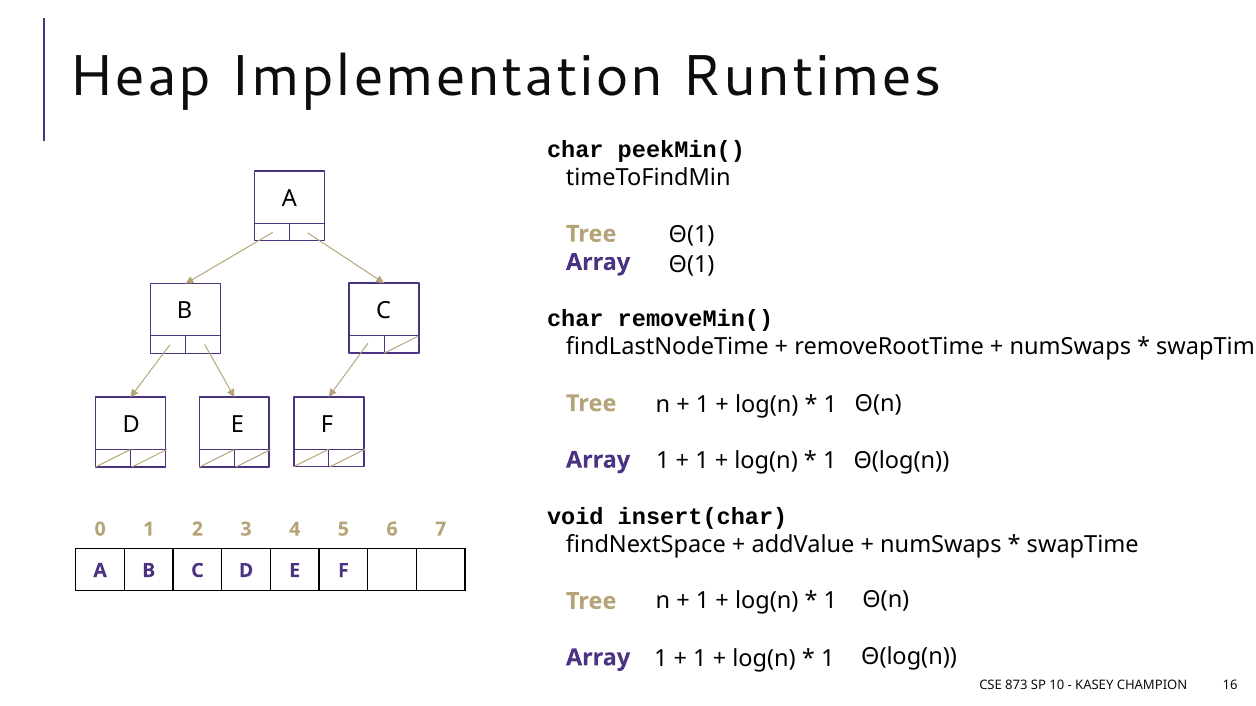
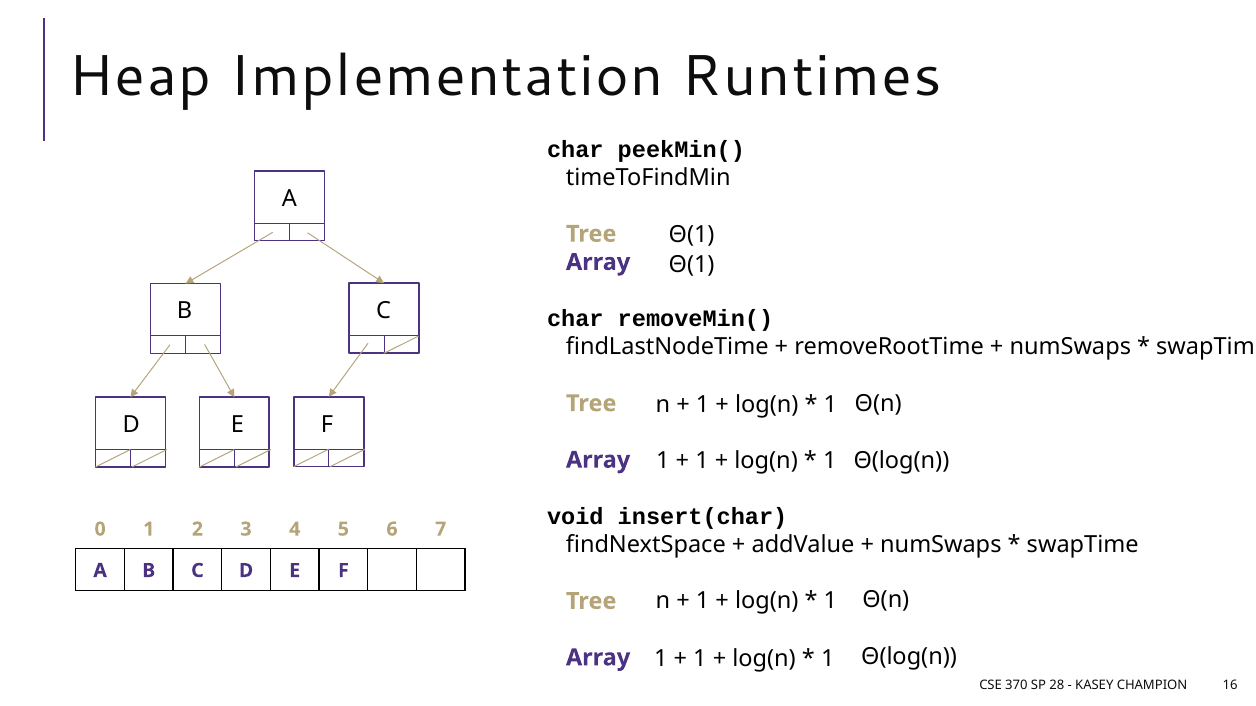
873: 873 -> 370
10: 10 -> 28
